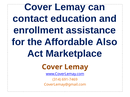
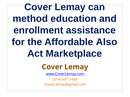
contact: contact -> method
